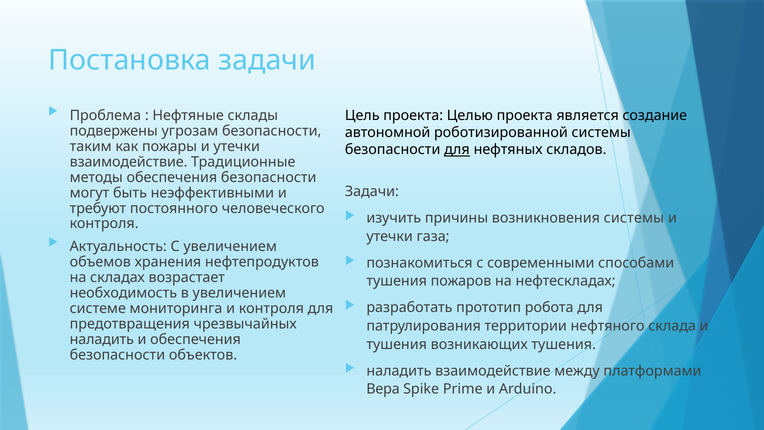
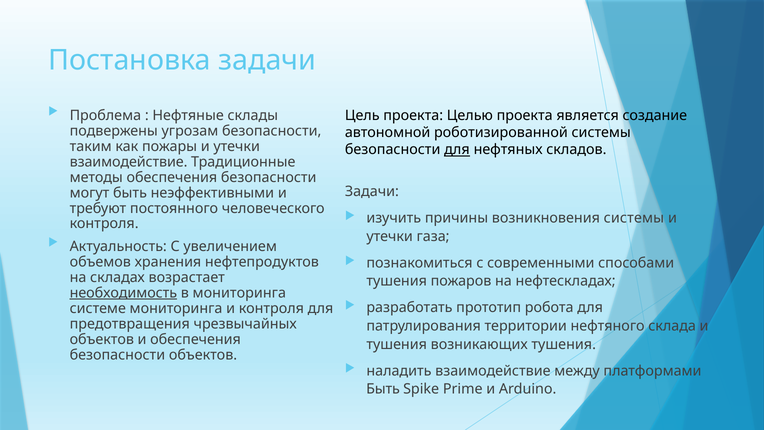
необходимость underline: none -> present
в увеличением: увеличением -> мониторинга
наладить at (102, 339): наладить -> объектов
Вера at (383, 389): Вера -> Быть
